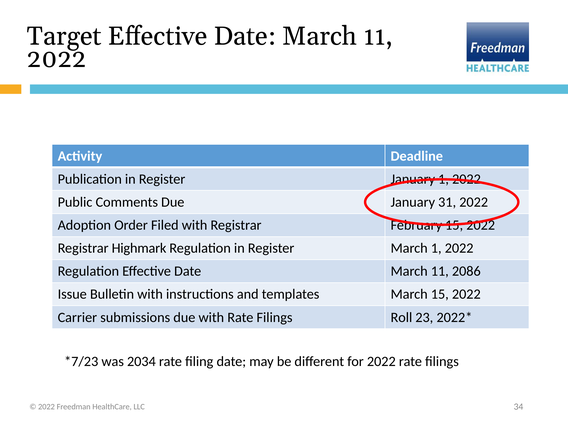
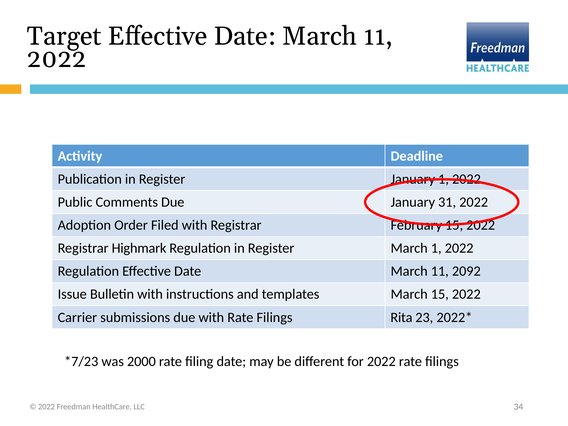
2086: 2086 -> 2092
Roll: Roll -> Rita
2034: 2034 -> 2000
